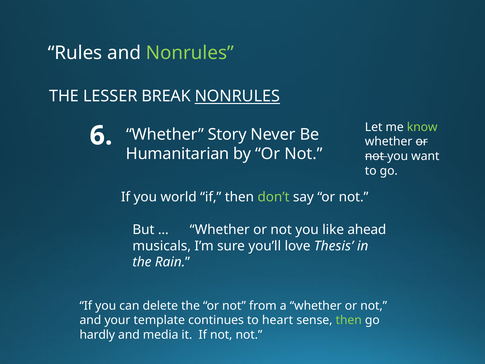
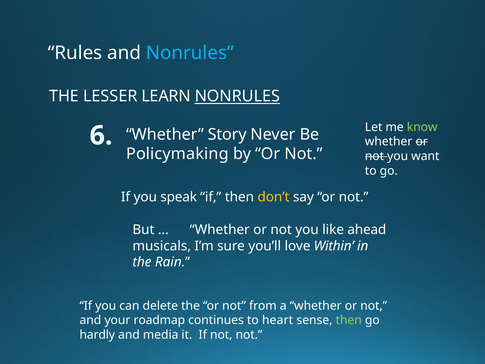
Nonrules at (190, 53) colour: light green -> light blue
BREAK: BREAK -> LEARN
Humanitarian: Humanitarian -> Policymaking
world: world -> speak
don’t colour: light green -> yellow
Thesis: Thesis -> Within
template: template -> roadmap
